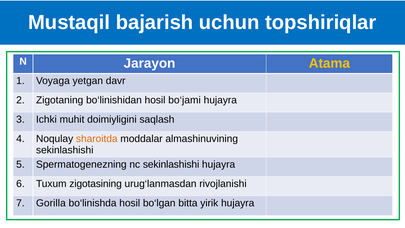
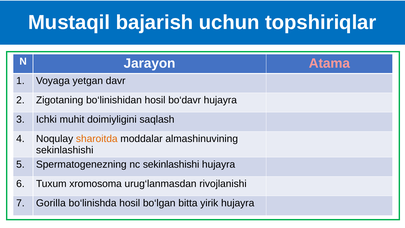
Atama colour: yellow -> pink
bo‘jami: bo‘jami -> bo‘davr
zigotasining: zigotasining -> xromosoma
